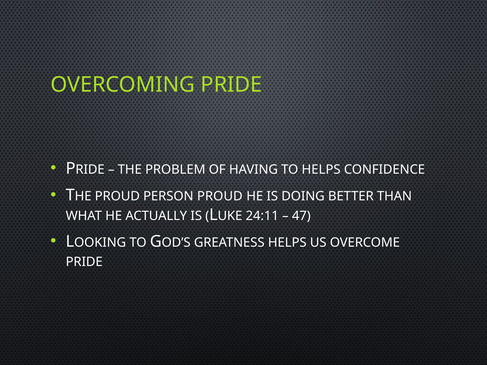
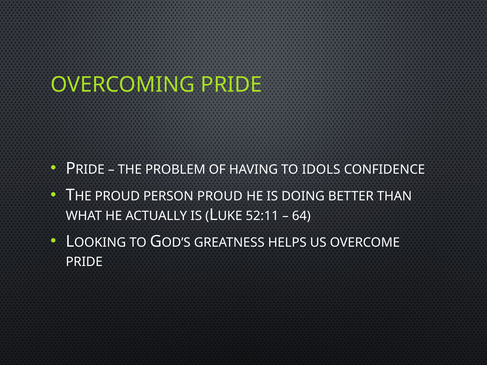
TO HELPS: HELPS -> IDOLS
24:11: 24:11 -> 52:11
47: 47 -> 64
